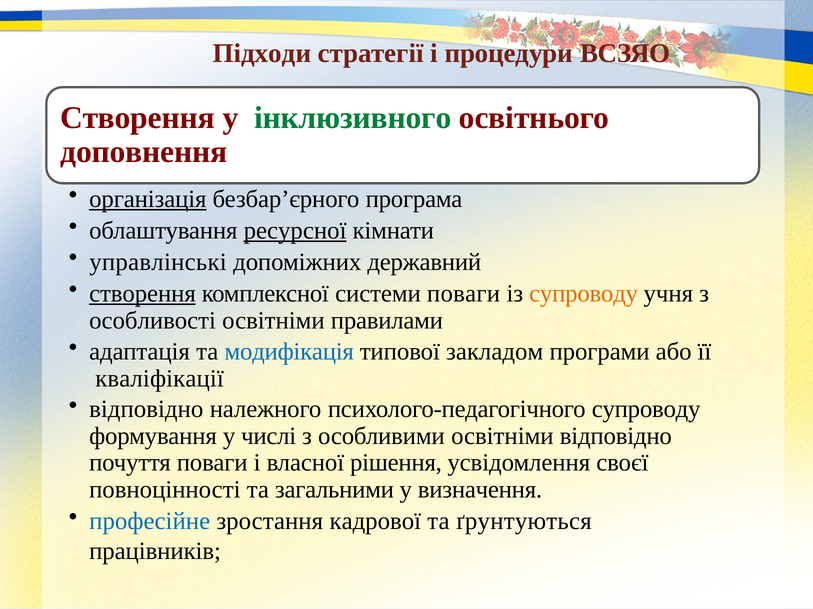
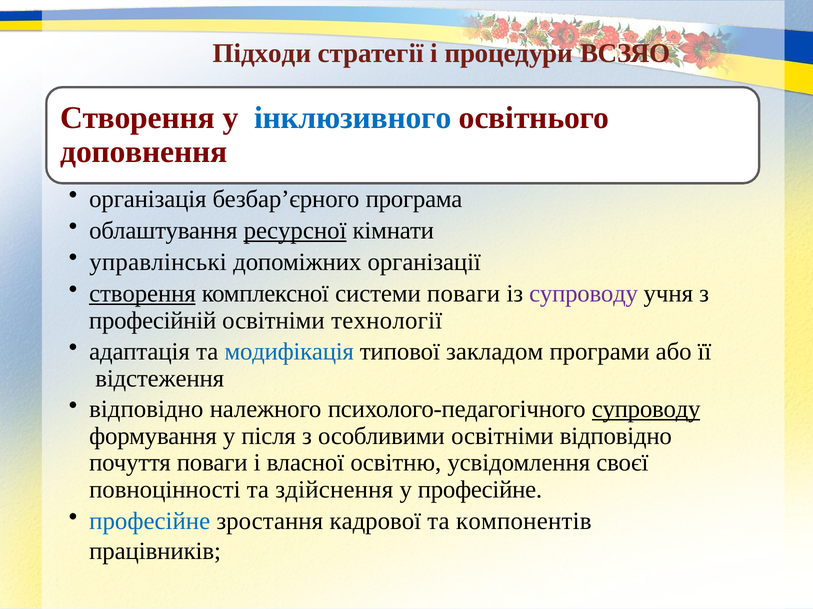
інклюзивного colour: green -> blue
організація underline: present -> none
державний: державний -> організації
супроводу at (584, 294) colour: orange -> purple
особливості: особливості -> професійній
правилами: правилами -> технології
кваліфікації: кваліфікації -> відстеження
супроводу at (646, 410) underline: none -> present
числі: числі -> після
рішення: рішення -> освітню
загальними: загальними -> здійснення
у визначення: визначення -> професійне
ґрунтуються: ґрунтуються -> компонентів
